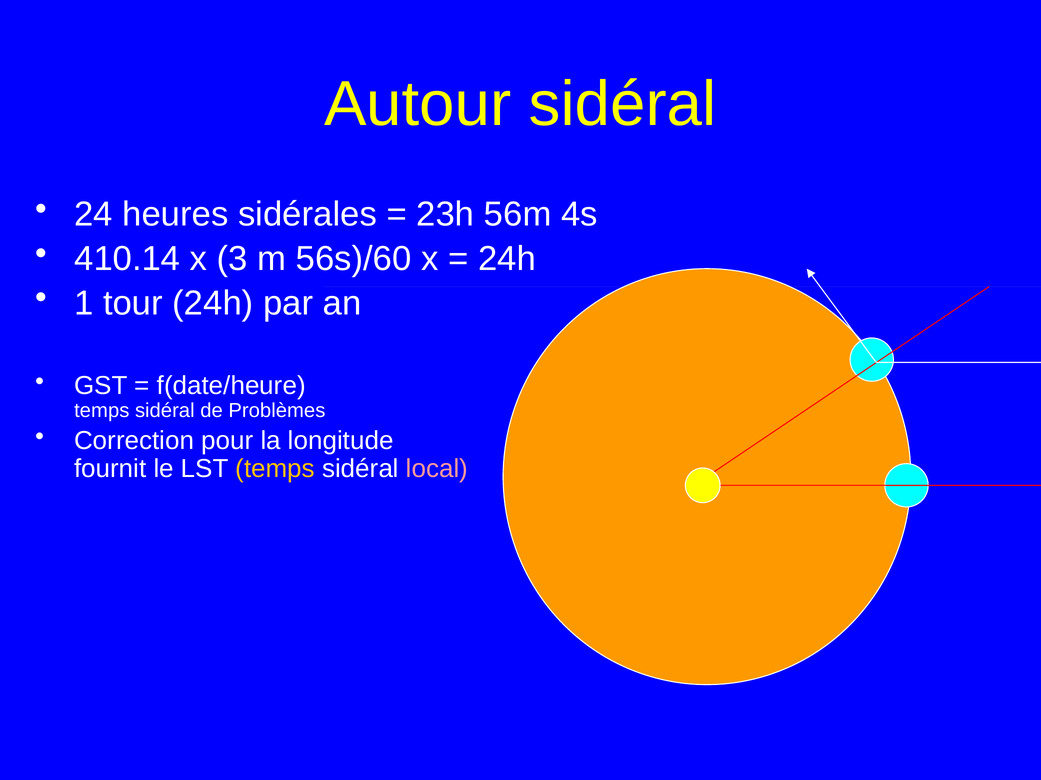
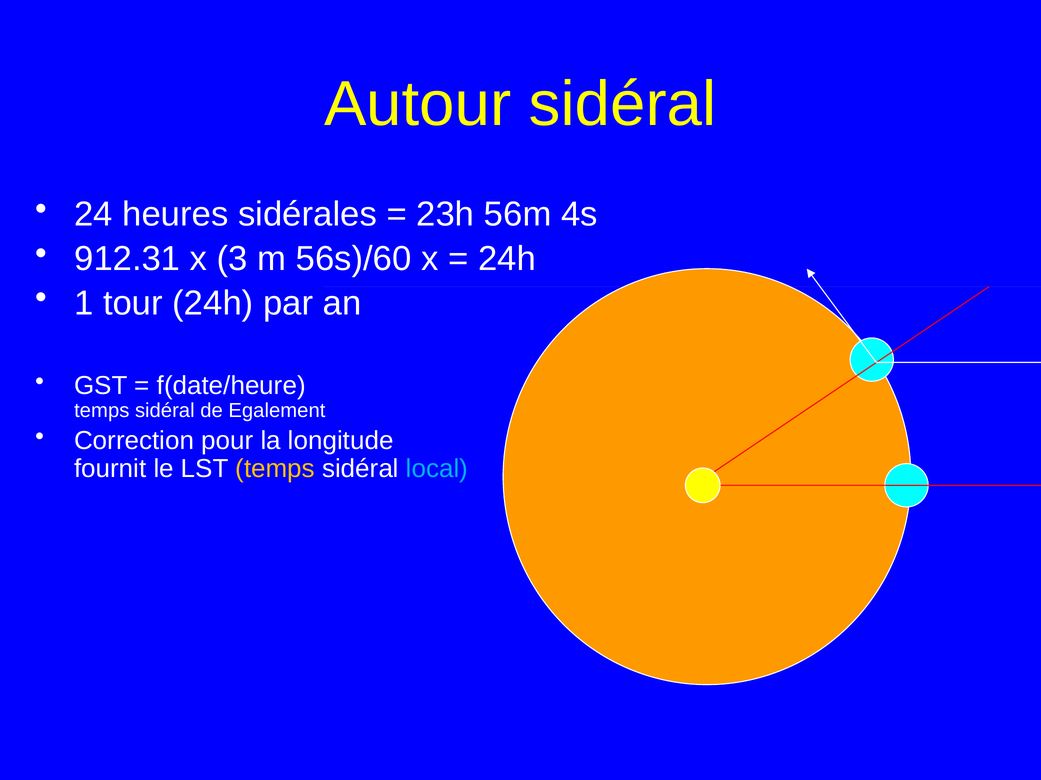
410.14: 410.14 -> 912.31
Problèmes: Problèmes -> Egalement
local colour: pink -> light blue
